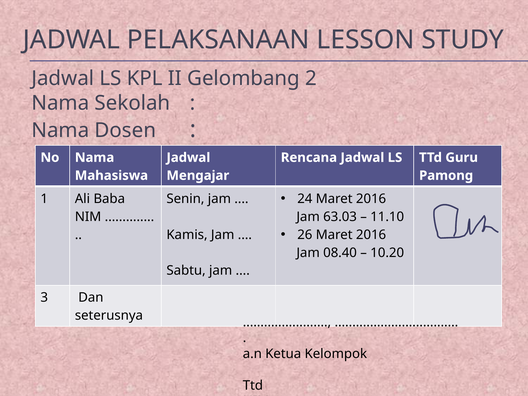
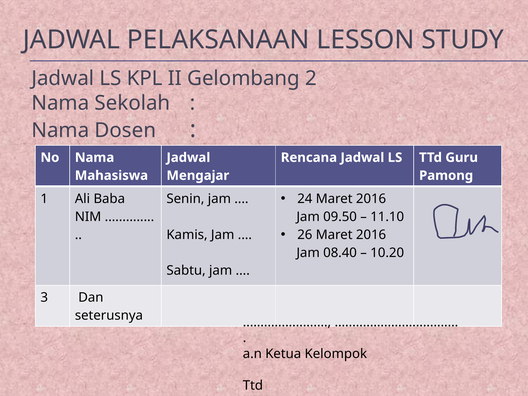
63.03: 63.03 -> 09.50
